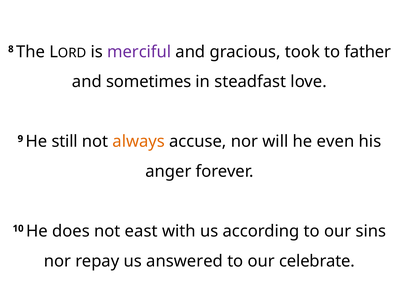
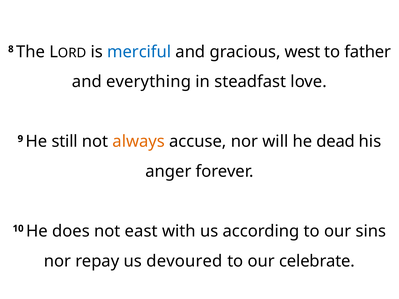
merciful colour: purple -> blue
took: took -> west
sometimes: sometimes -> everything
even: even -> dead
answered: answered -> devoured
